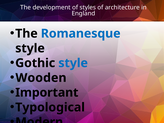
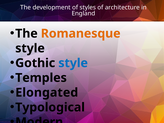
Romanesque colour: blue -> orange
Wooden: Wooden -> Temples
Important: Important -> Elongated
